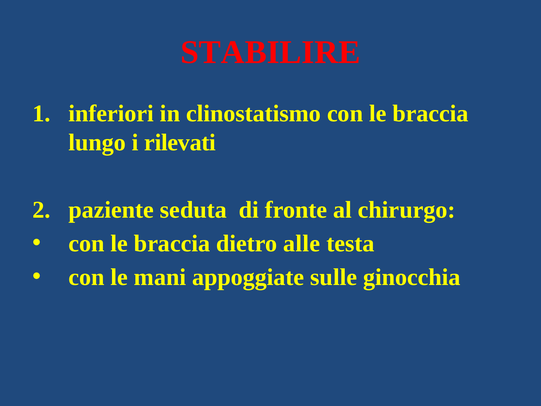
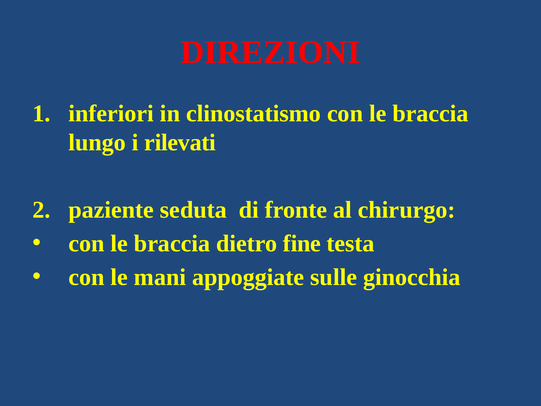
STABILIRE: STABILIRE -> DIREZIONI
alle: alle -> fine
